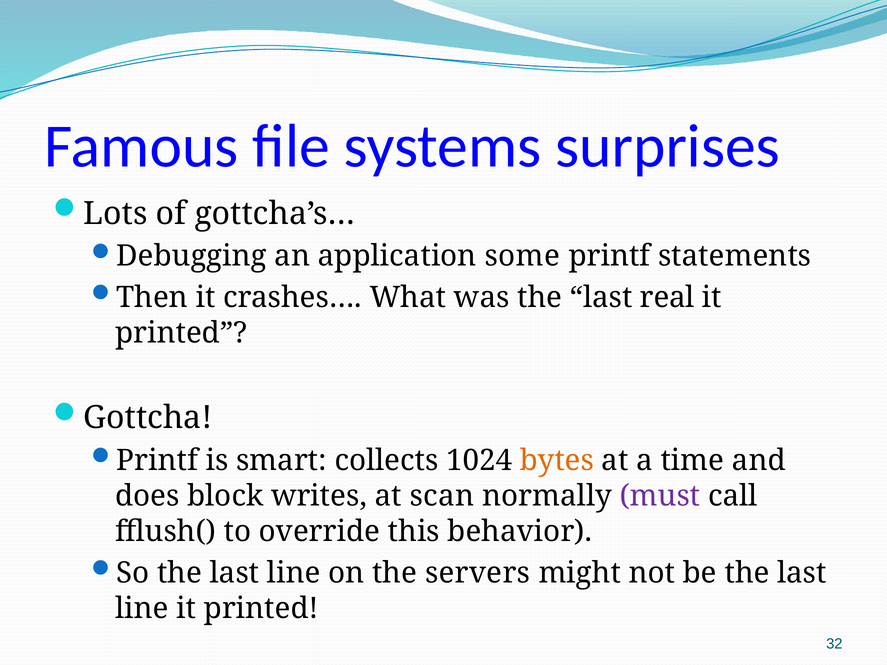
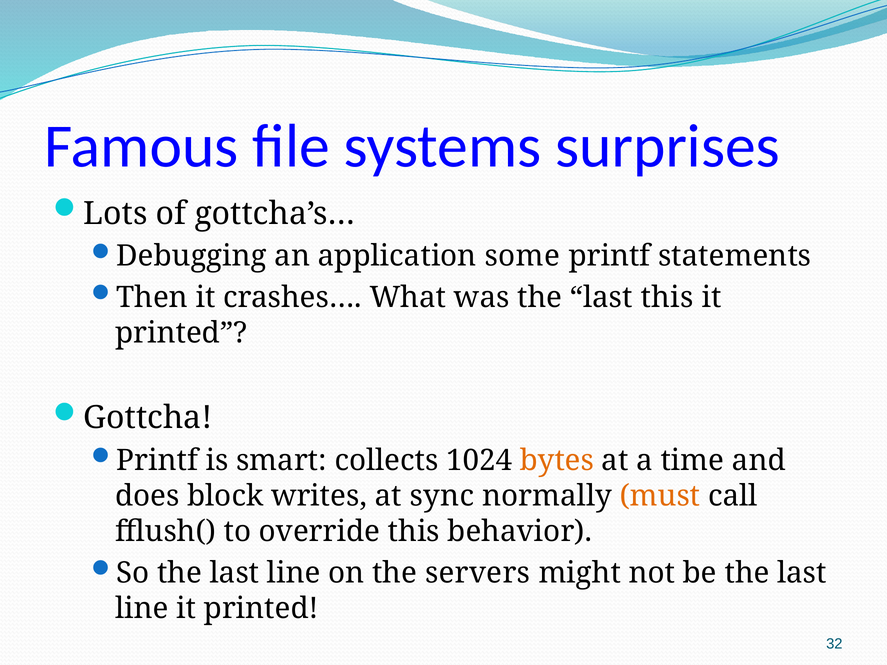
last real: real -> this
scan: scan -> sync
must colour: purple -> orange
